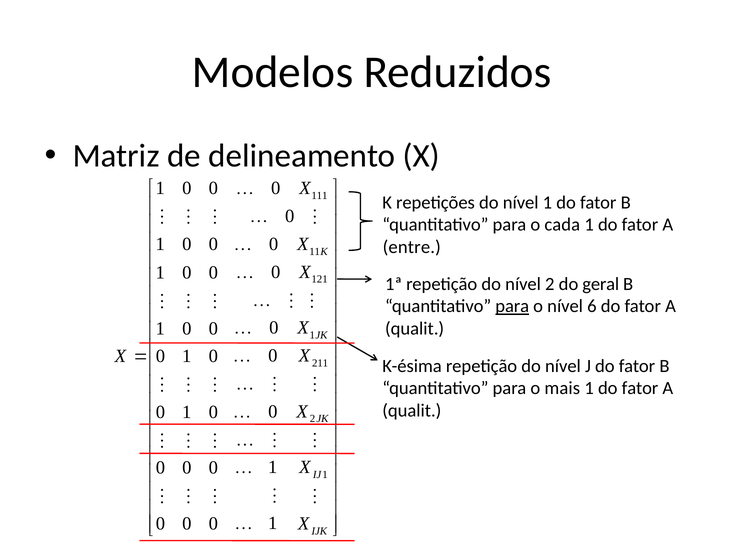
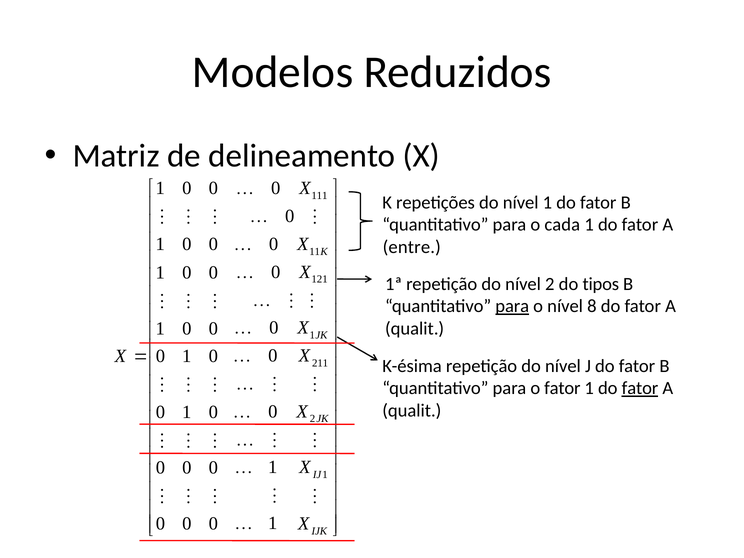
geral: geral -> tipos
6: 6 -> 8
o mais: mais -> fator
fator at (640, 388) underline: none -> present
